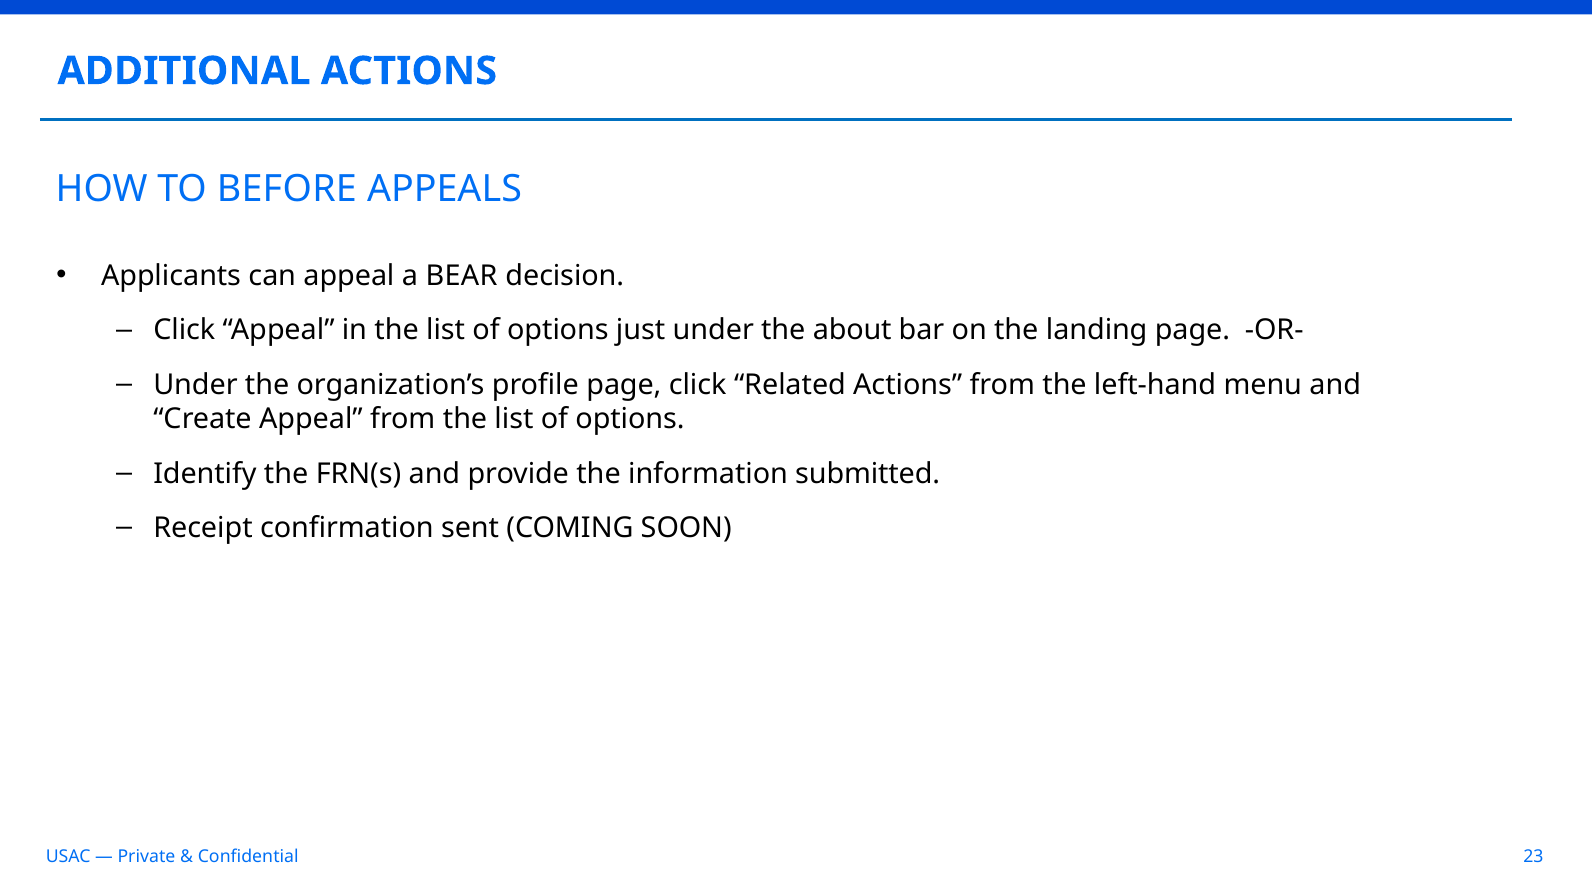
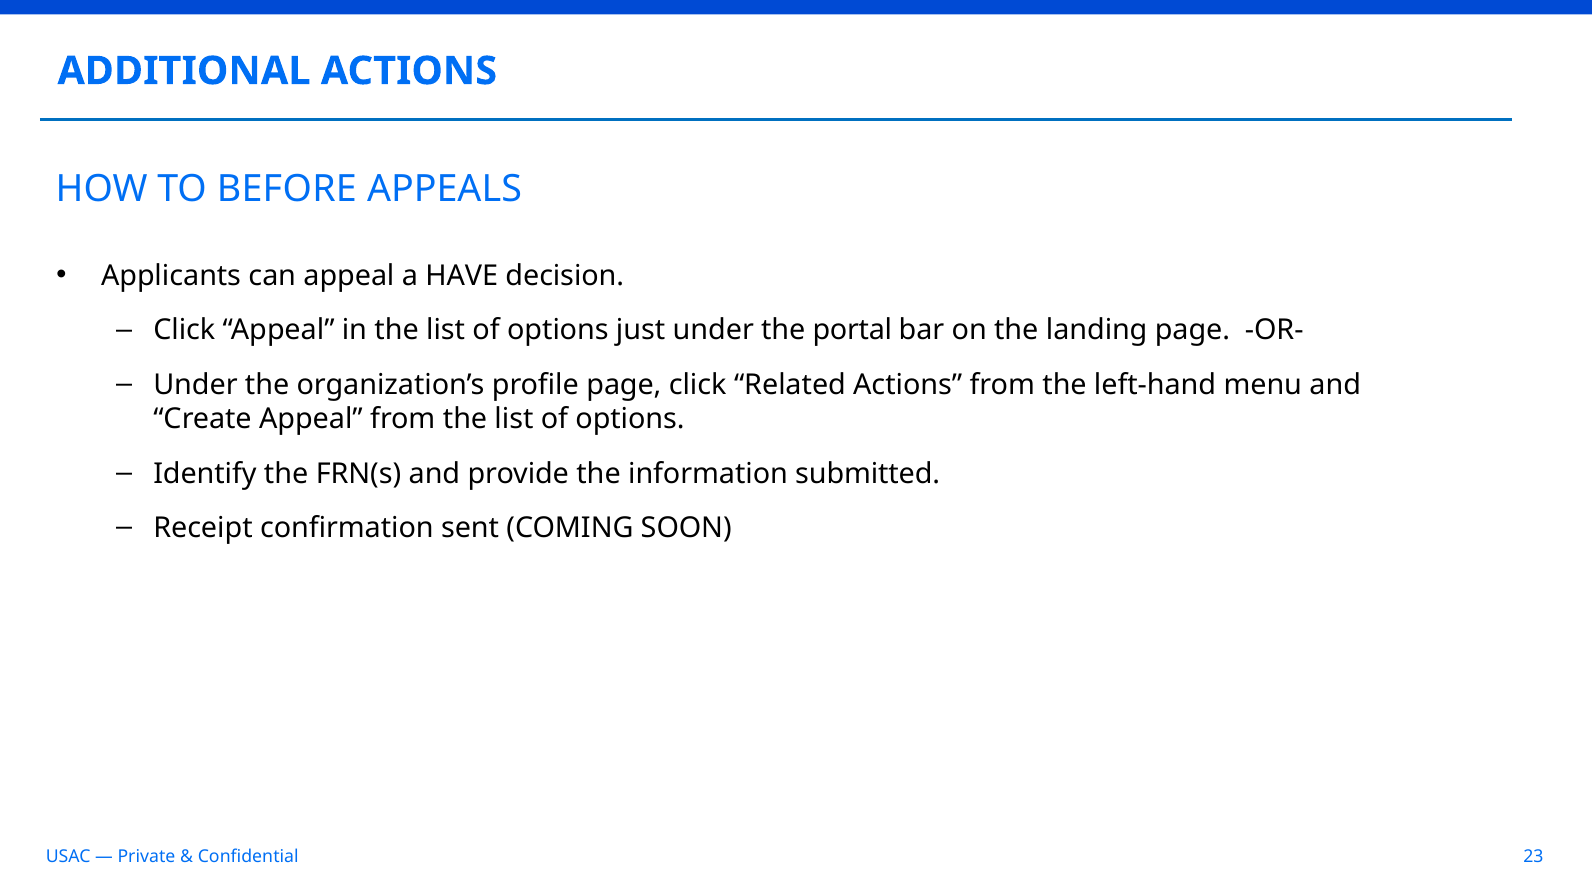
BEAR: BEAR -> HAVE
about: about -> portal
